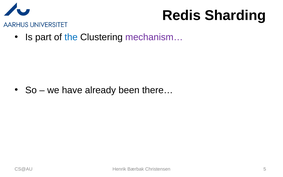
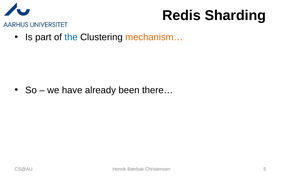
mechanism… colour: purple -> orange
